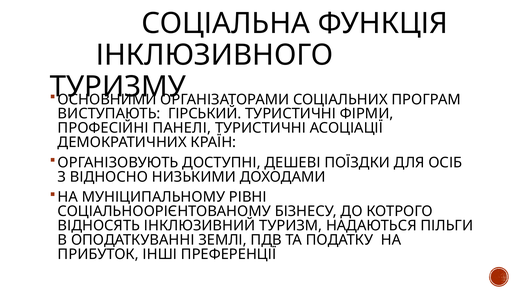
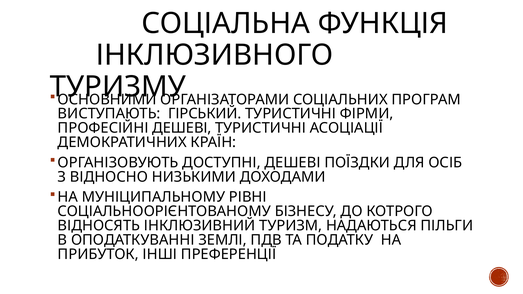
ПРОФЕСІЙНІ ПАНЕЛІ: ПАНЕЛІ -> ДЕШЕВІ
